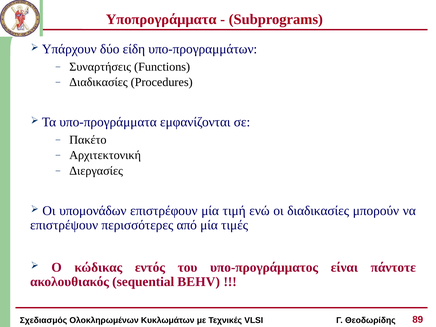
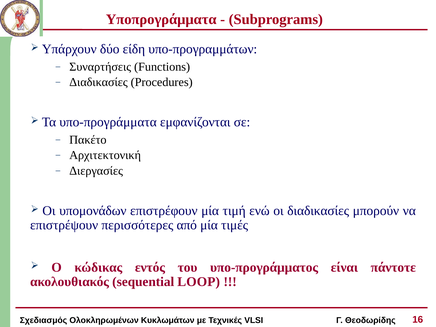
BEHV: BEHV -> LOOP
89: 89 -> 16
